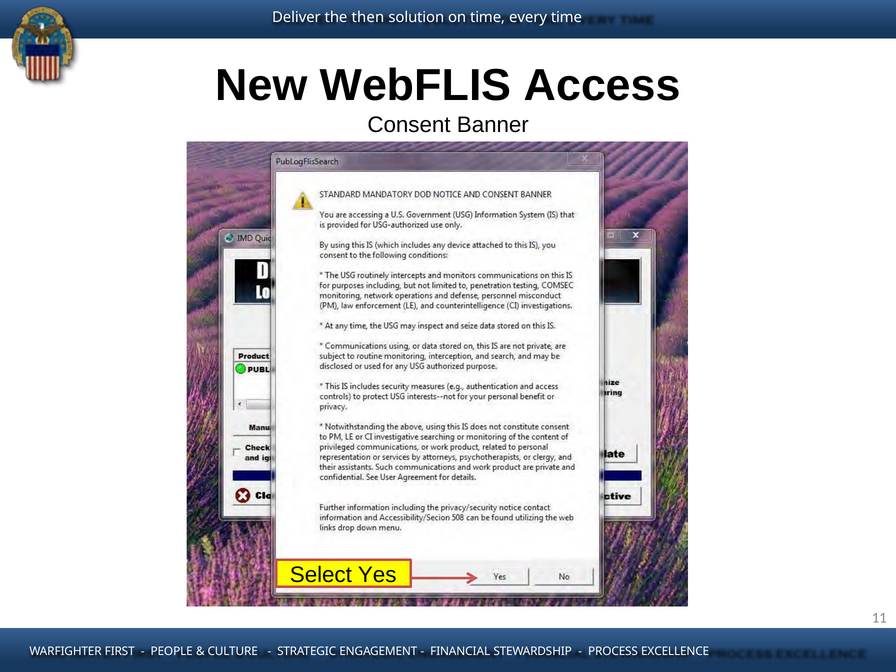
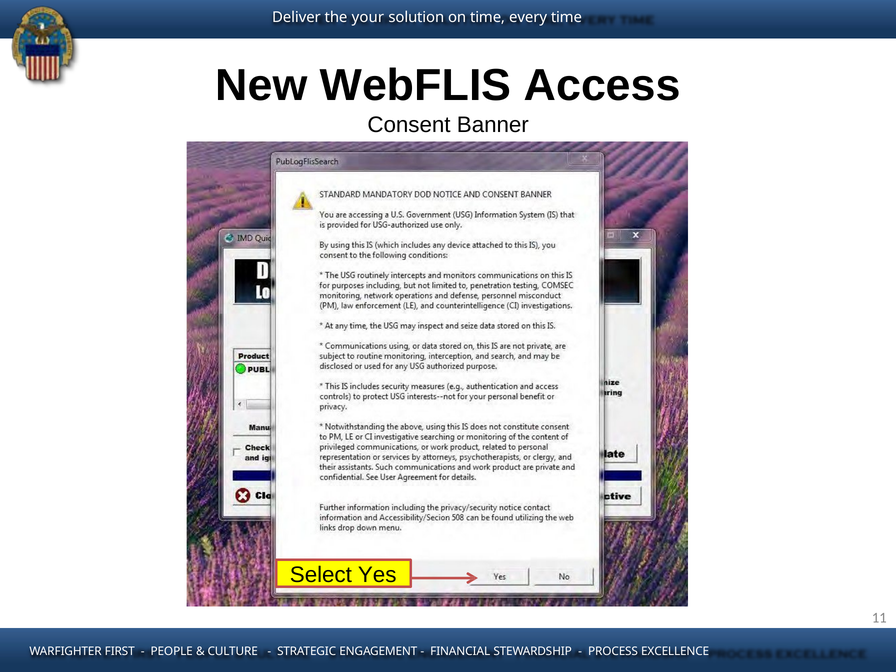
then: then -> your
